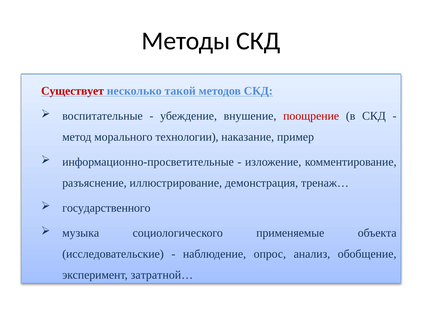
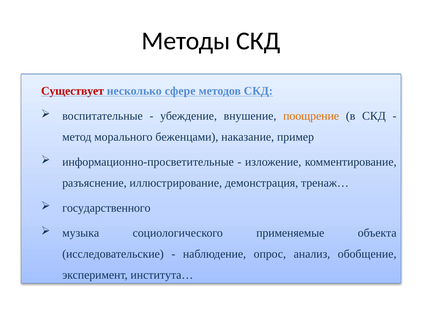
такой: такой -> сфере
поощрение colour: red -> orange
технологии: технологии -> беженцами
затратной…: затратной… -> института…
